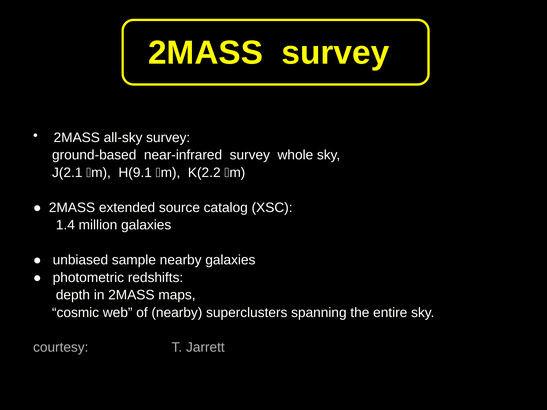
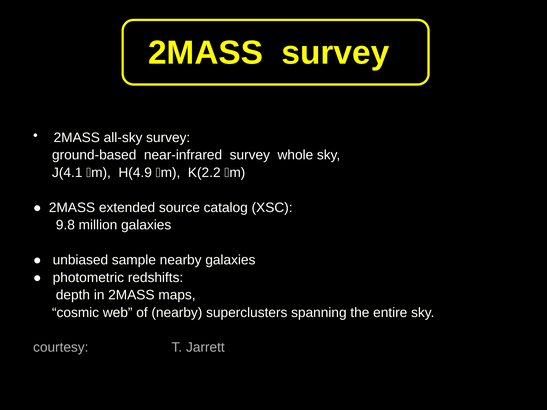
J(2.1: J(2.1 -> J(4.1
H(9.1: H(9.1 -> H(4.9
1.4: 1.4 -> 9.8
